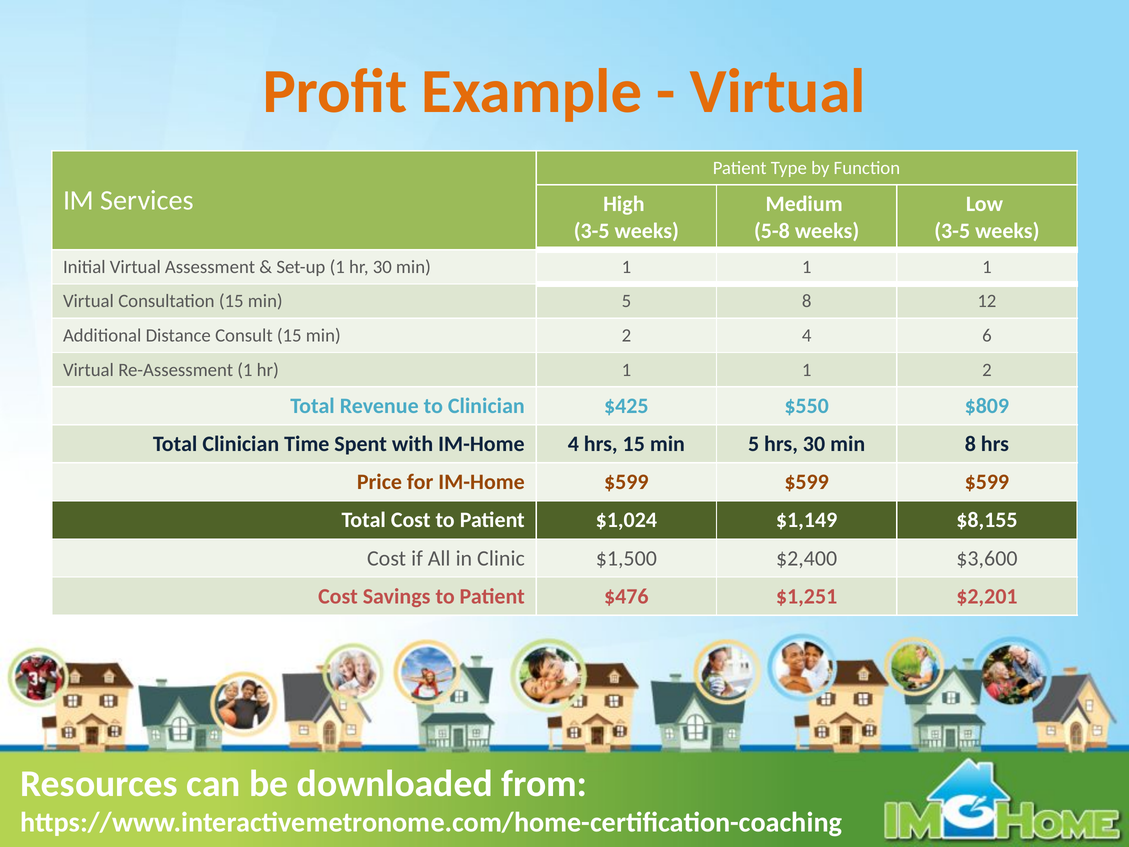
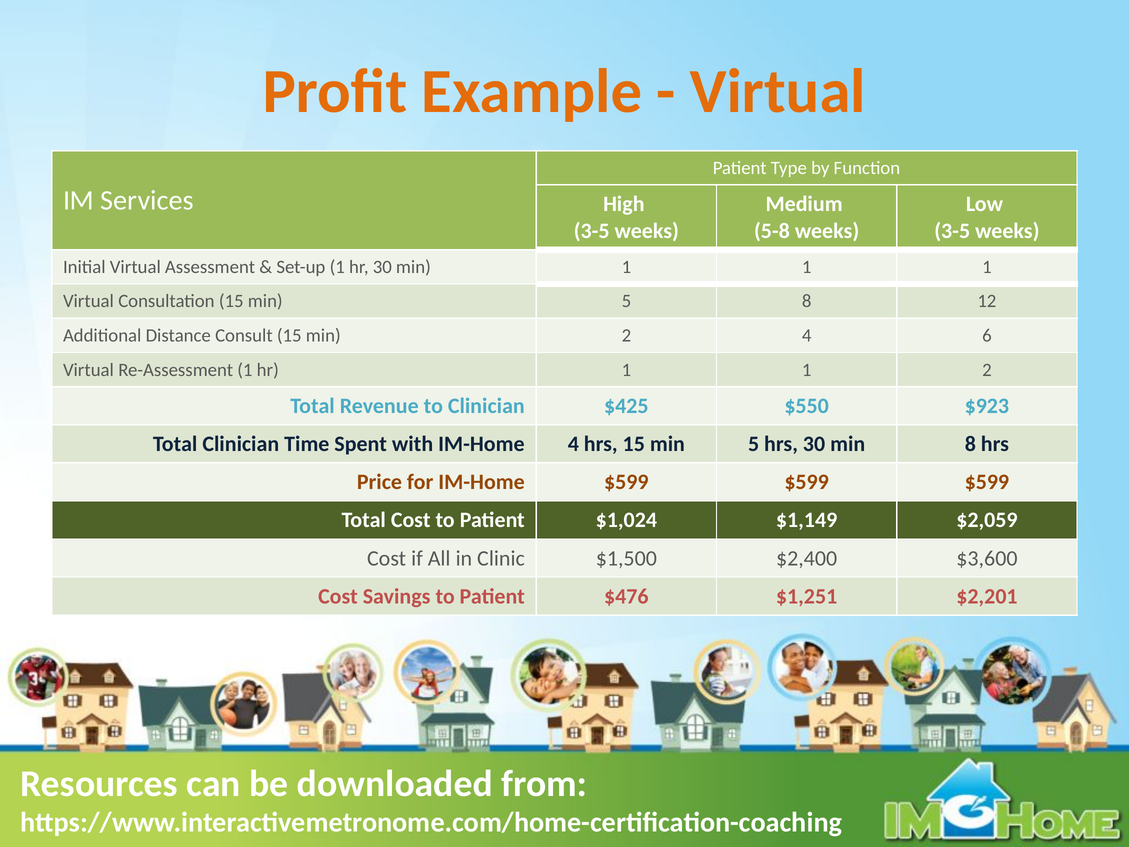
$809: $809 -> $923
$8,155: $8,155 -> $2,059
